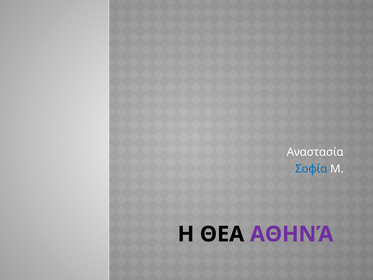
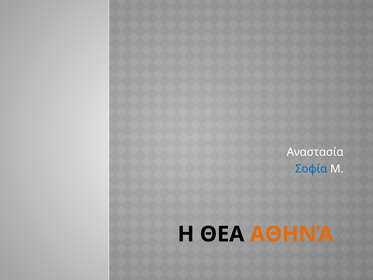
ΑΘΗΝΆ colour: purple -> orange
